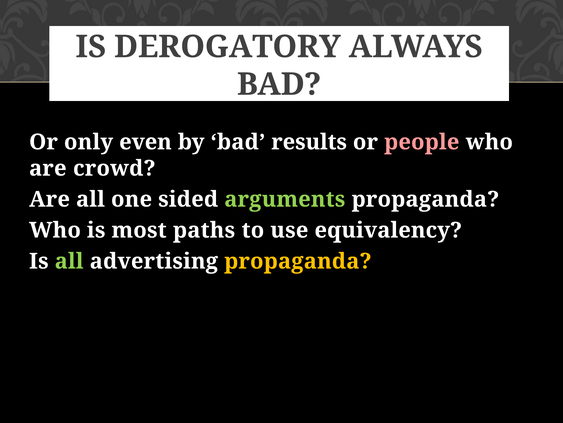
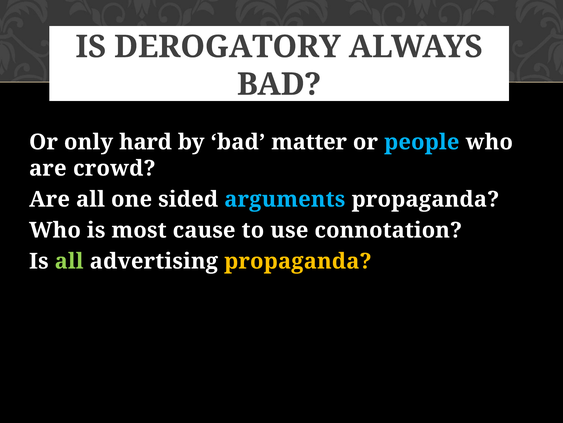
even: even -> hard
results: results -> matter
people colour: pink -> light blue
arguments colour: light green -> light blue
paths: paths -> cause
equivalency: equivalency -> connotation
